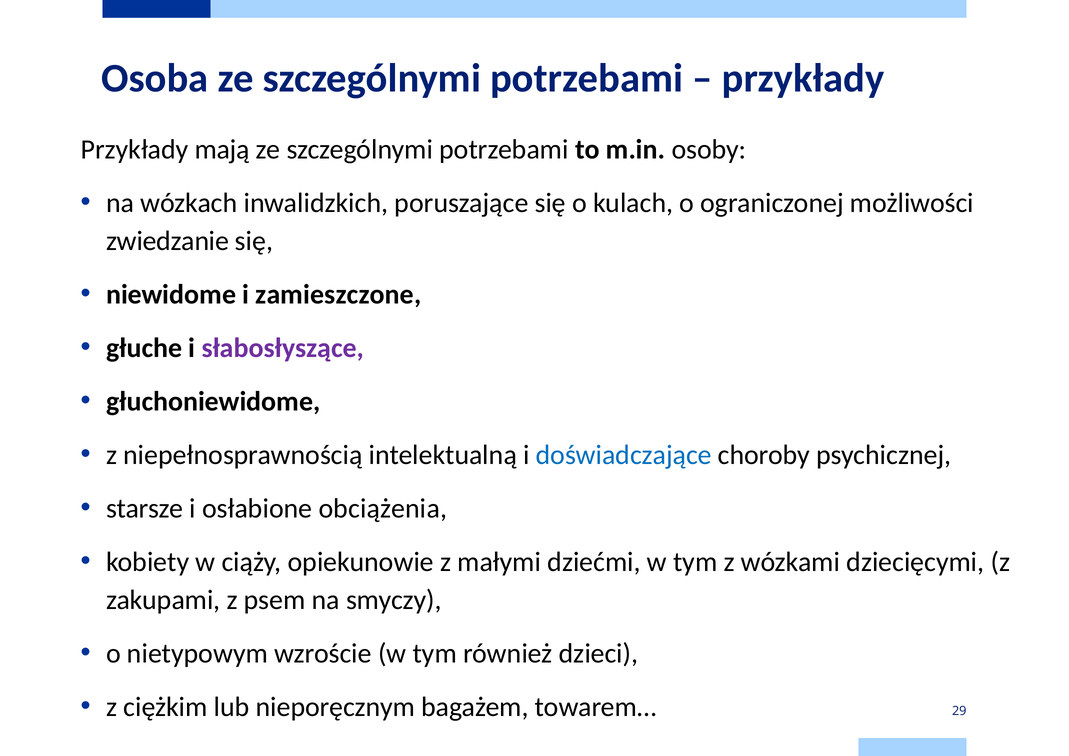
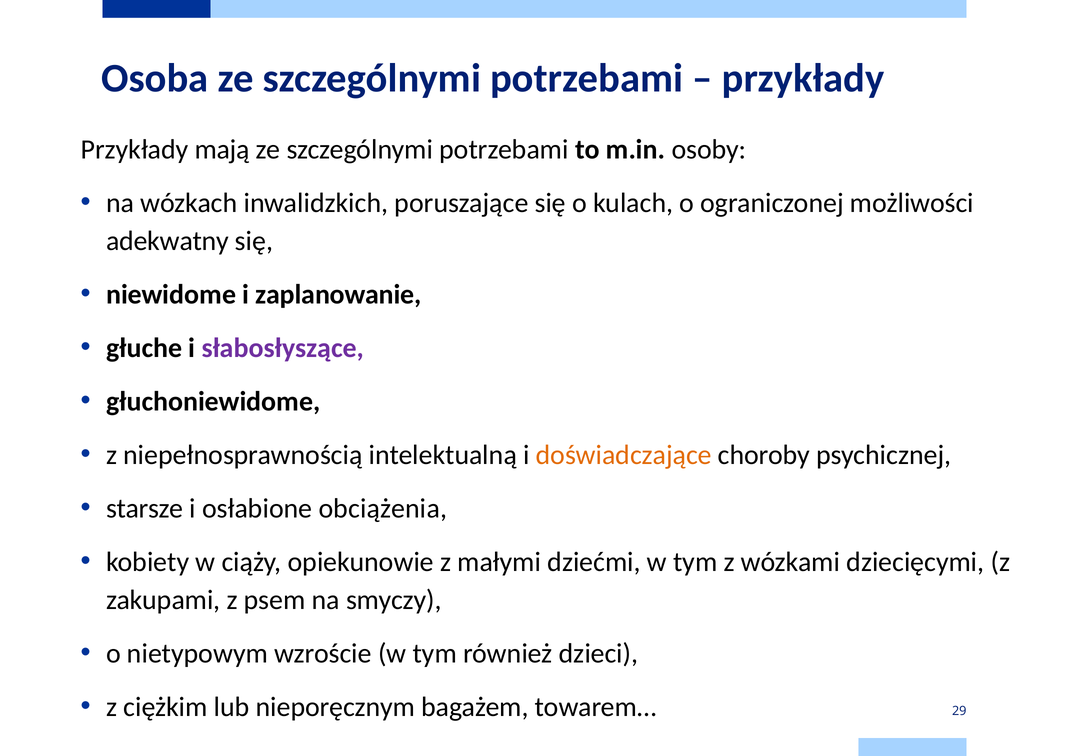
zwiedzanie: zwiedzanie -> adekwatny
zamieszczone: zamieszczone -> zaplanowanie
doświadczające colour: blue -> orange
